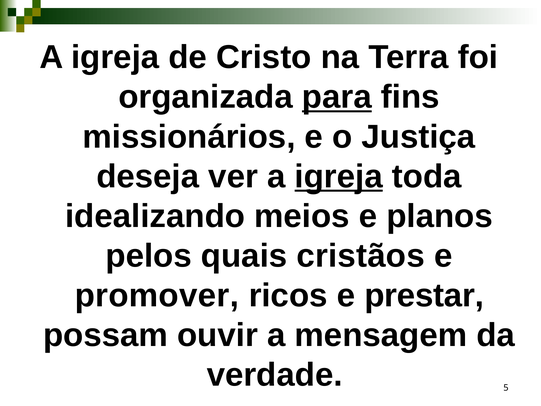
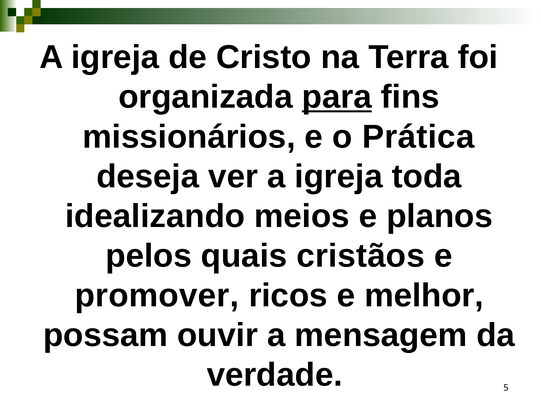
Justiça: Justiça -> Prática
igreja at (339, 176) underline: present -> none
prestar: prestar -> melhor
